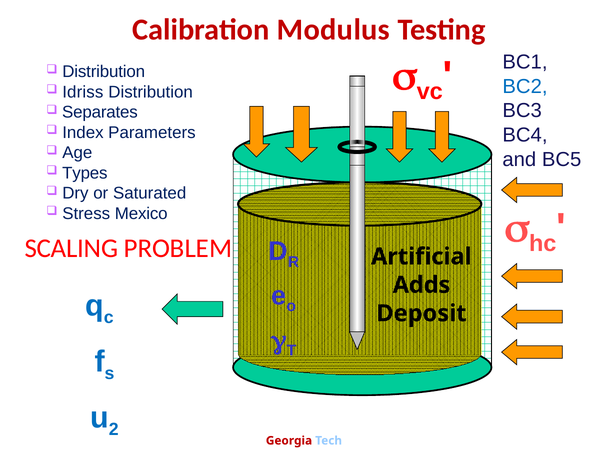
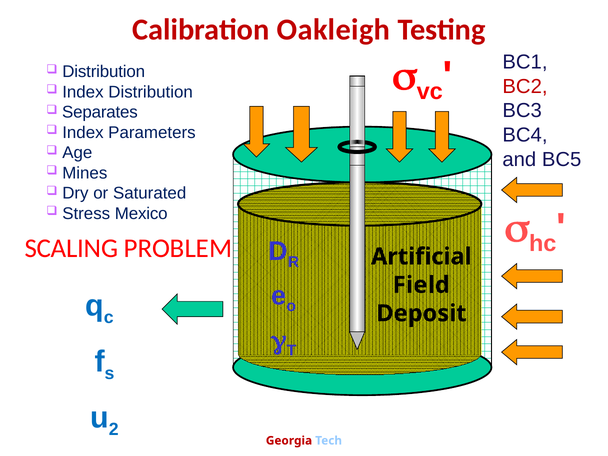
Modulus: Modulus -> Oakleigh
BC2 colour: blue -> red
Idriss at (83, 92): Idriss -> Index
Types: Types -> Mines
Adds: Adds -> Field
